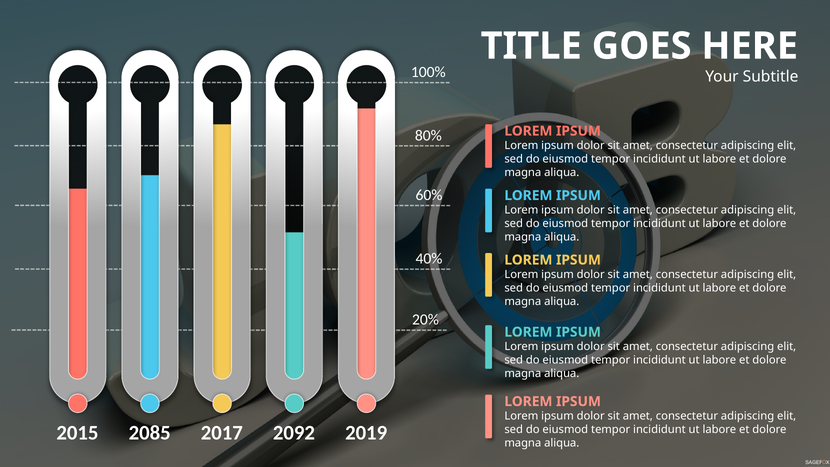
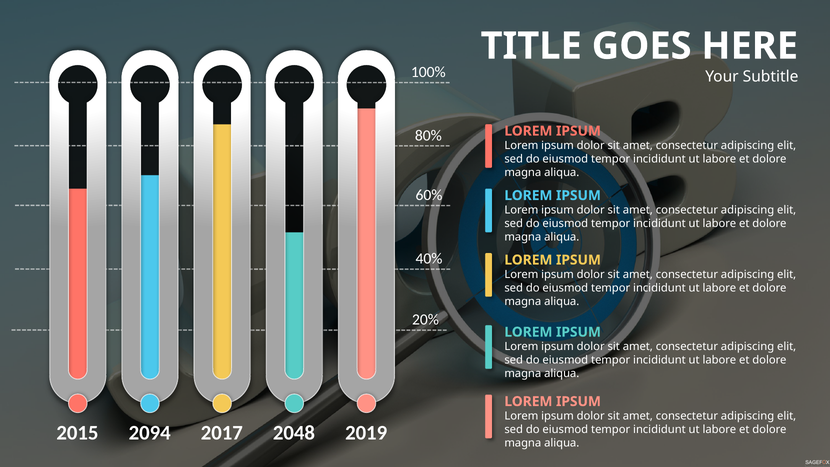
2085: 2085 -> 2094
2092: 2092 -> 2048
